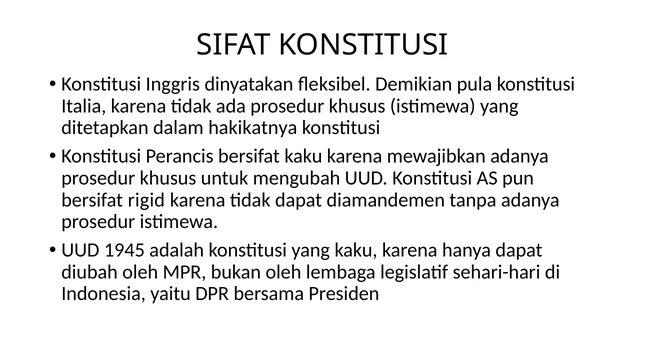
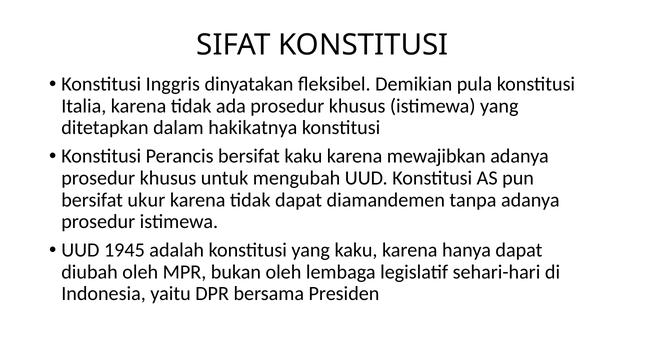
rigid: rigid -> ukur
